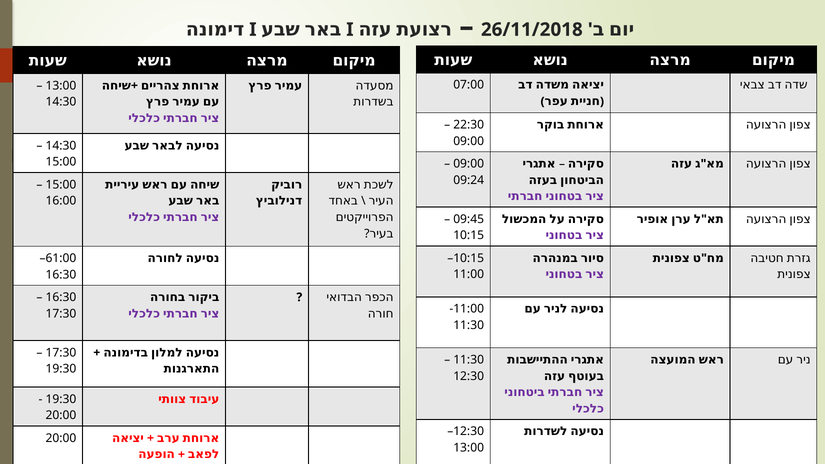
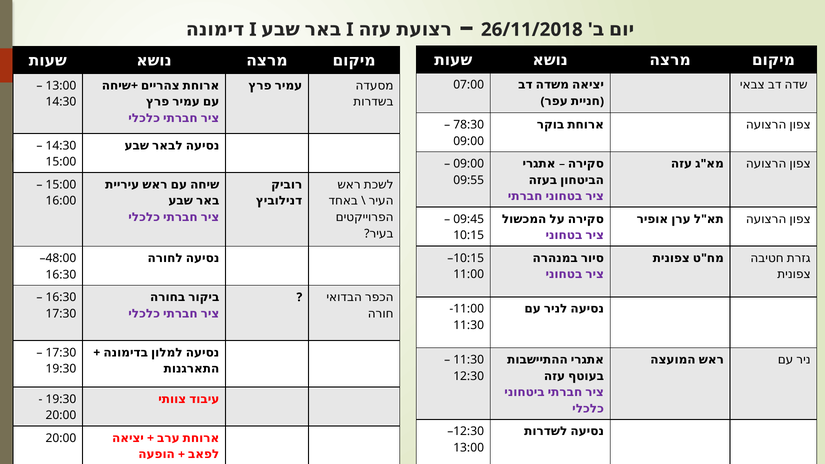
22:30: 22:30 -> 78:30
09:24: 09:24 -> 09:55
61:00: 61:00 -> 48:00
